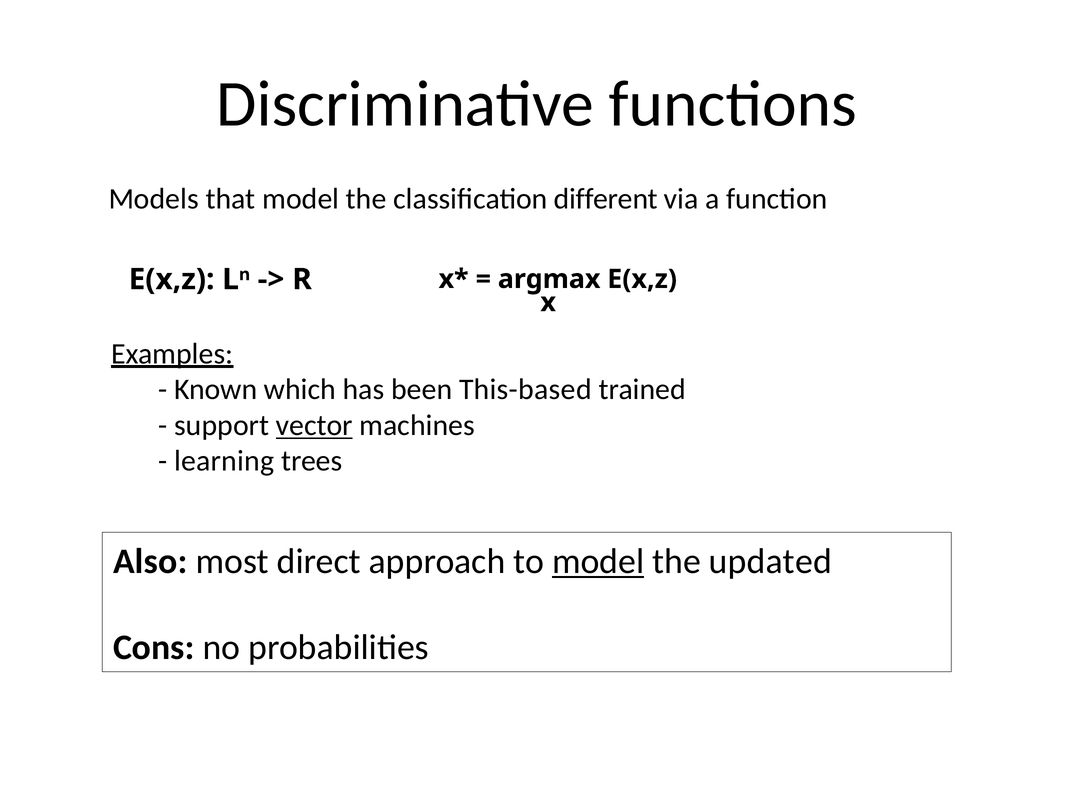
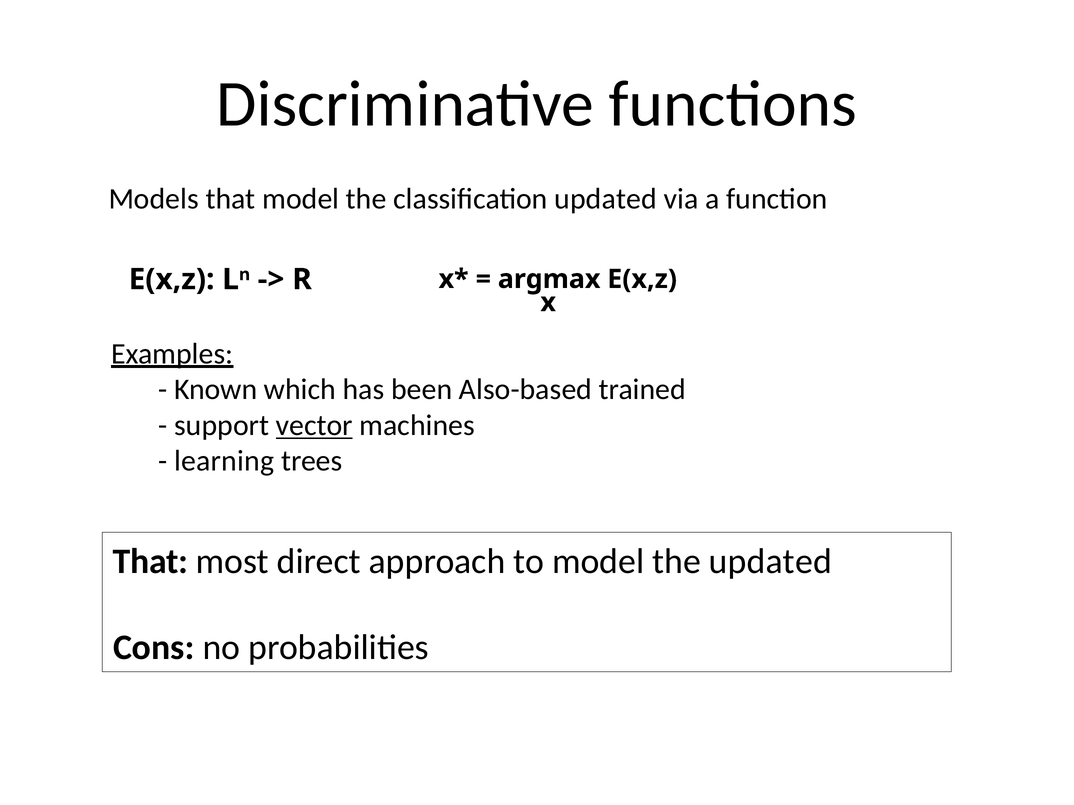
classification different: different -> updated
This-based: This-based -> Also-based
Also at (150, 562): Also -> That
model at (598, 562) underline: present -> none
